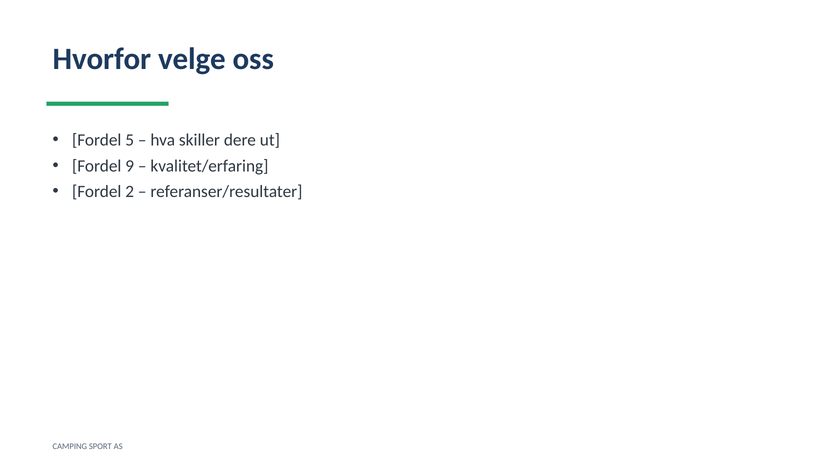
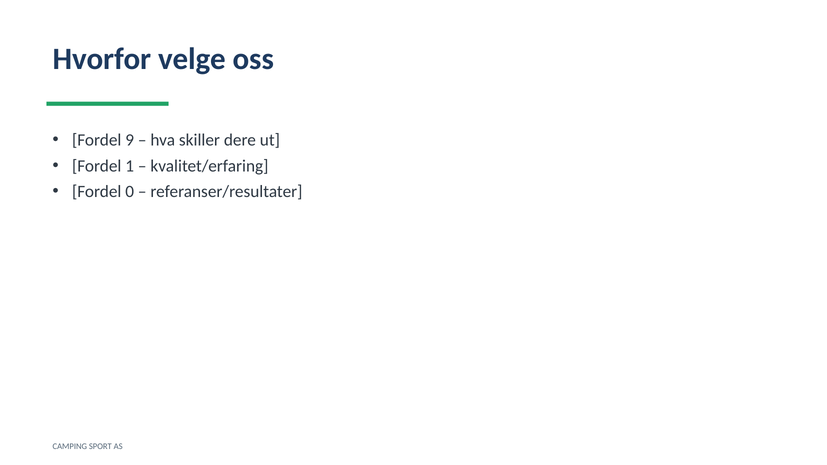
5: 5 -> 9
9: 9 -> 1
2: 2 -> 0
